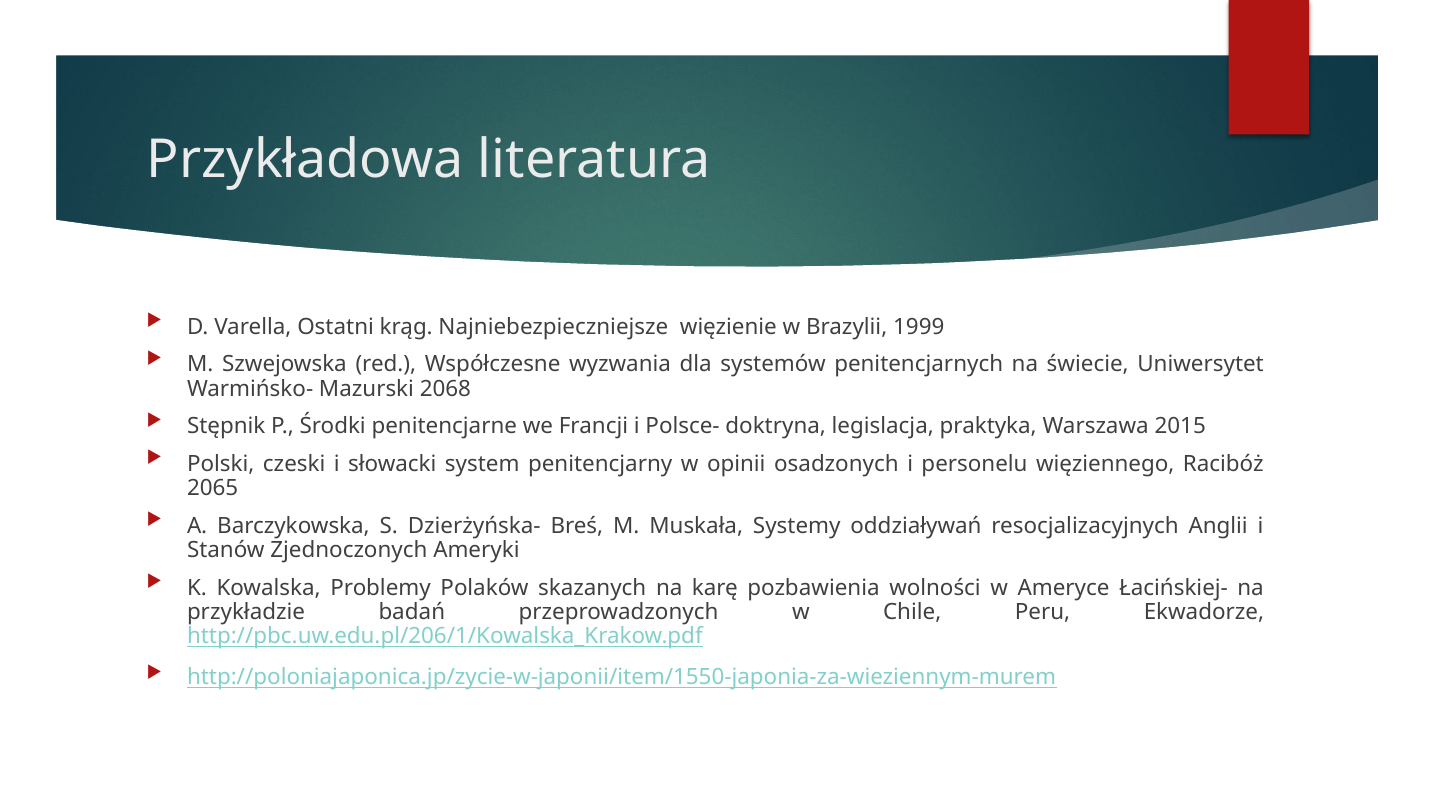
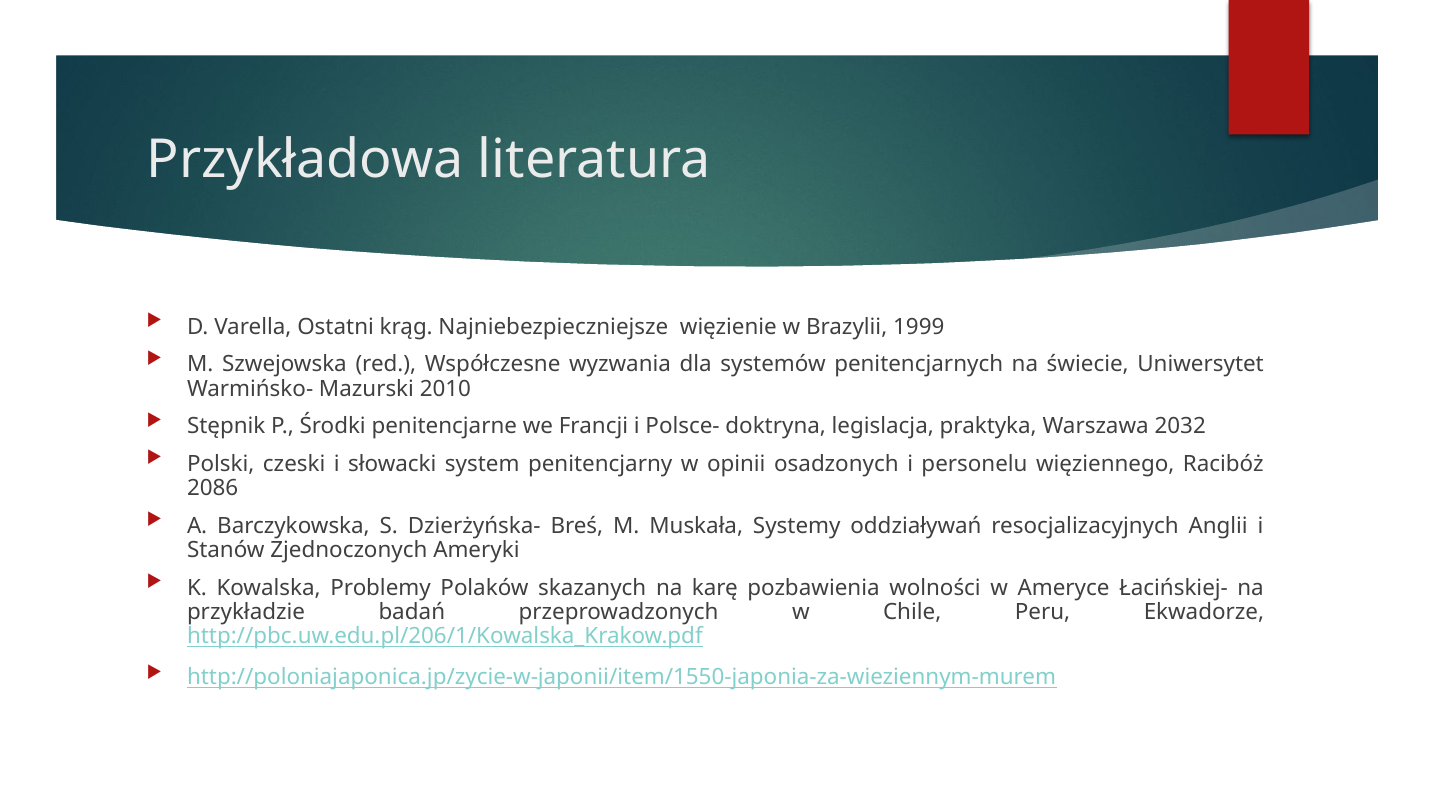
2068: 2068 -> 2010
2015: 2015 -> 2032
2065: 2065 -> 2086
